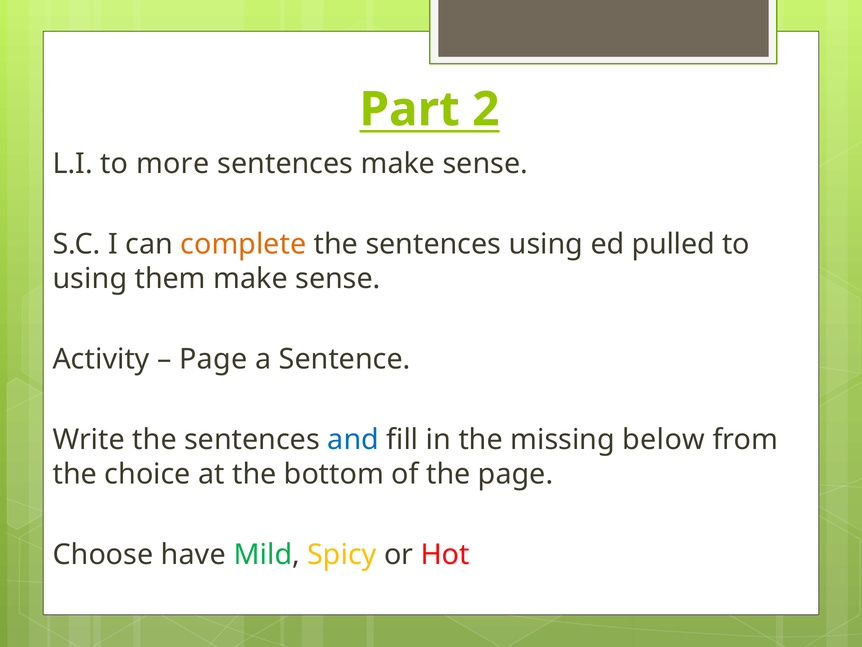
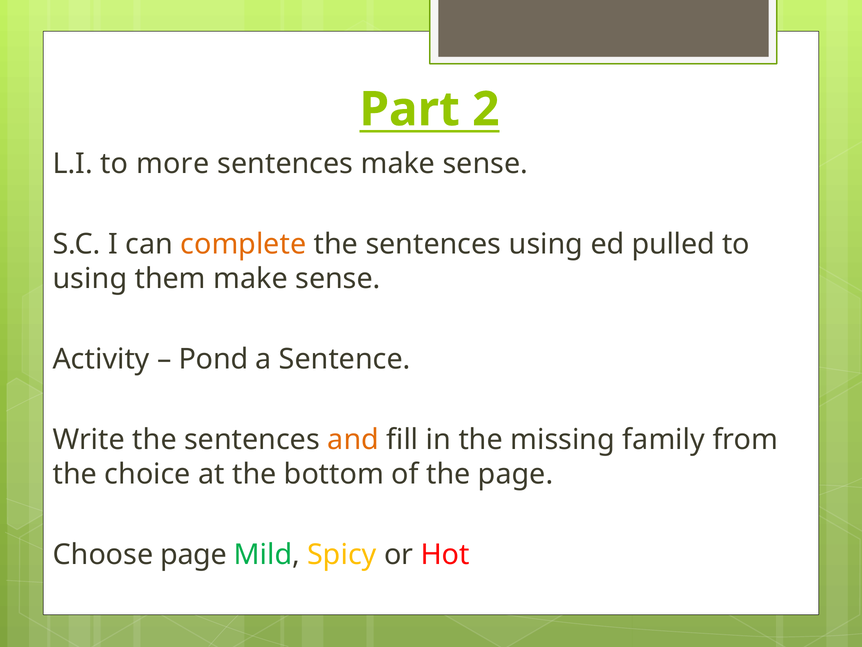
Page at (213, 359): Page -> Pond
and colour: blue -> orange
below: below -> family
Choose have: have -> page
